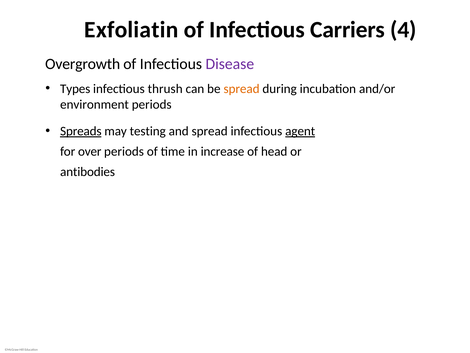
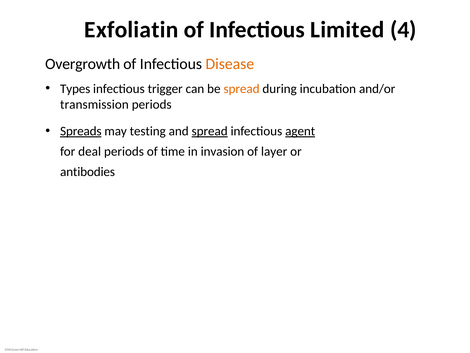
Carriers: Carriers -> Limited
Disease colour: purple -> orange
thrush: thrush -> trigger
environment: environment -> transmission
spread at (210, 131) underline: none -> present
over: over -> deal
increase: increase -> invasion
head: head -> layer
